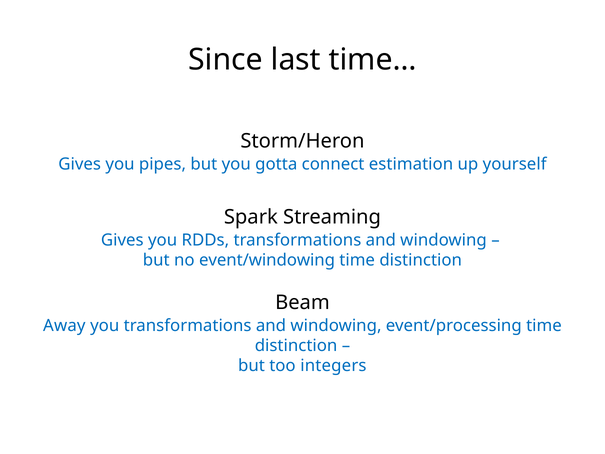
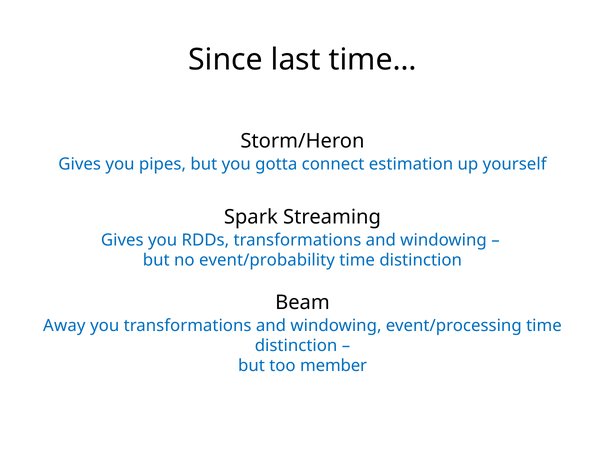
event/windowing: event/windowing -> event/probability
integers: integers -> member
